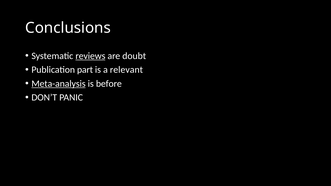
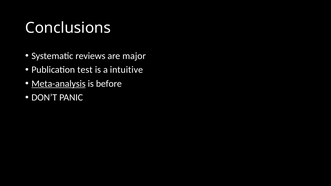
reviews underline: present -> none
doubt: doubt -> major
part: part -> test
relevant: relevant -> intuitive
